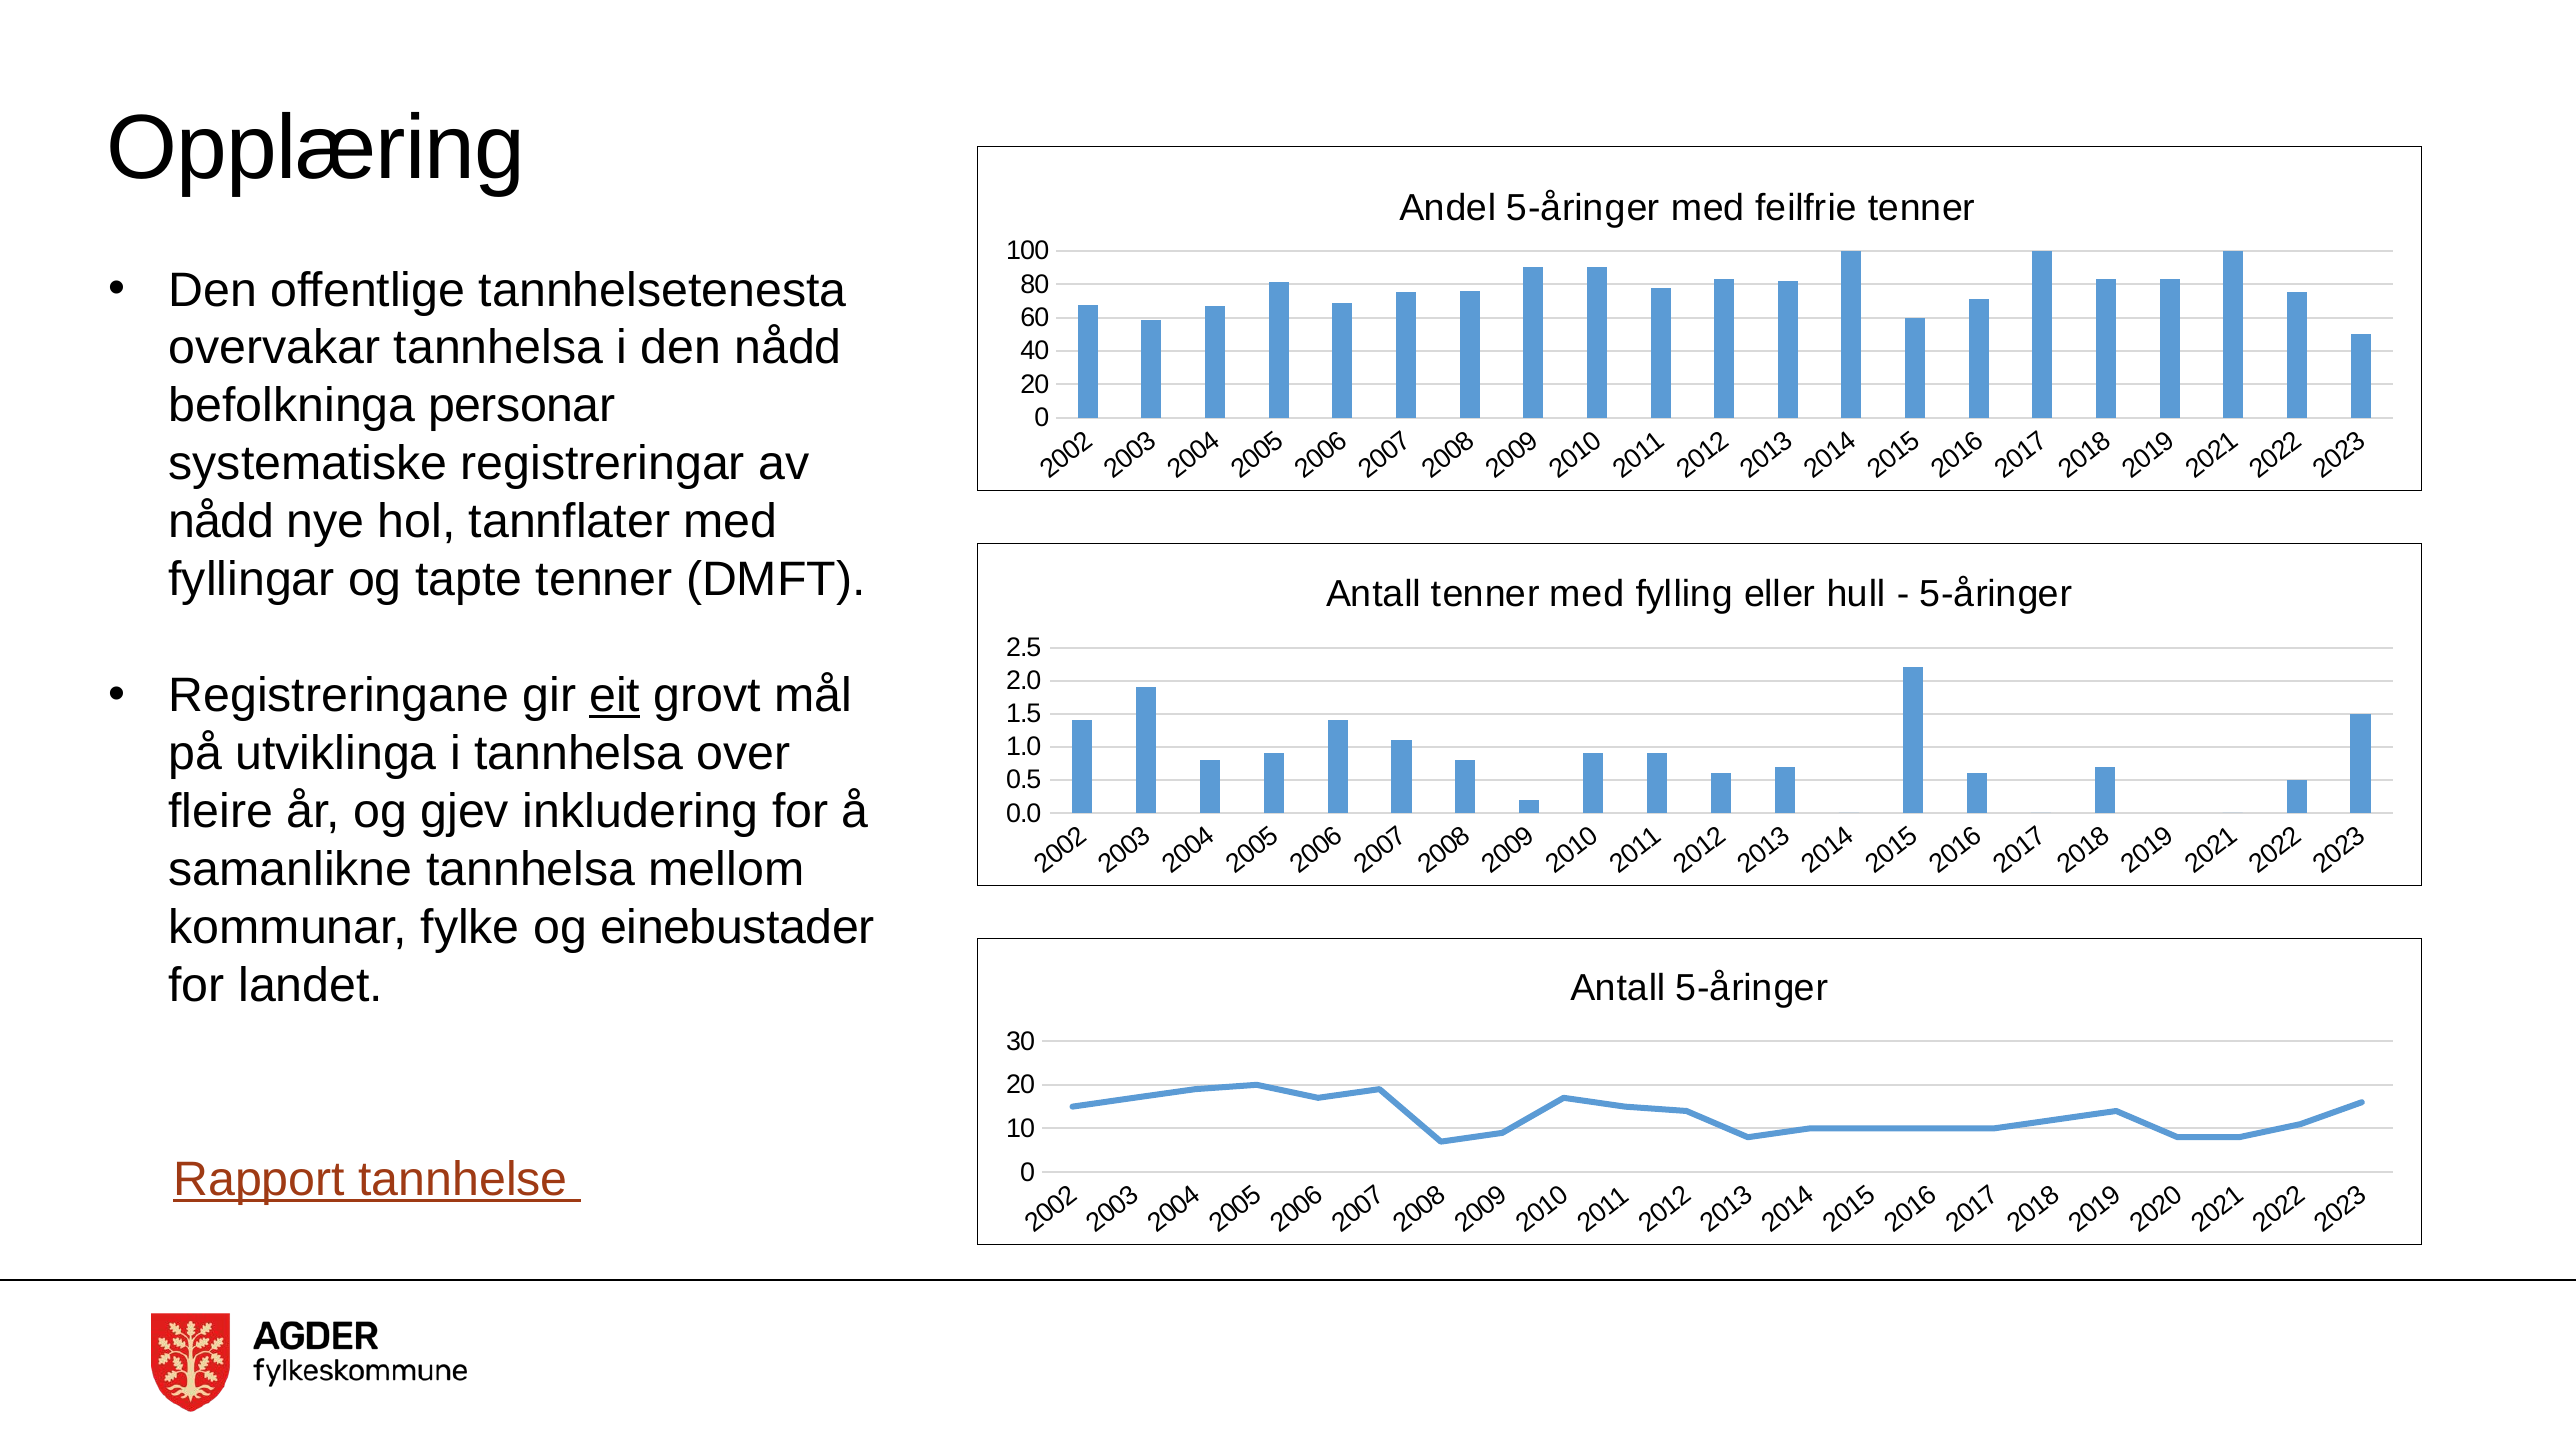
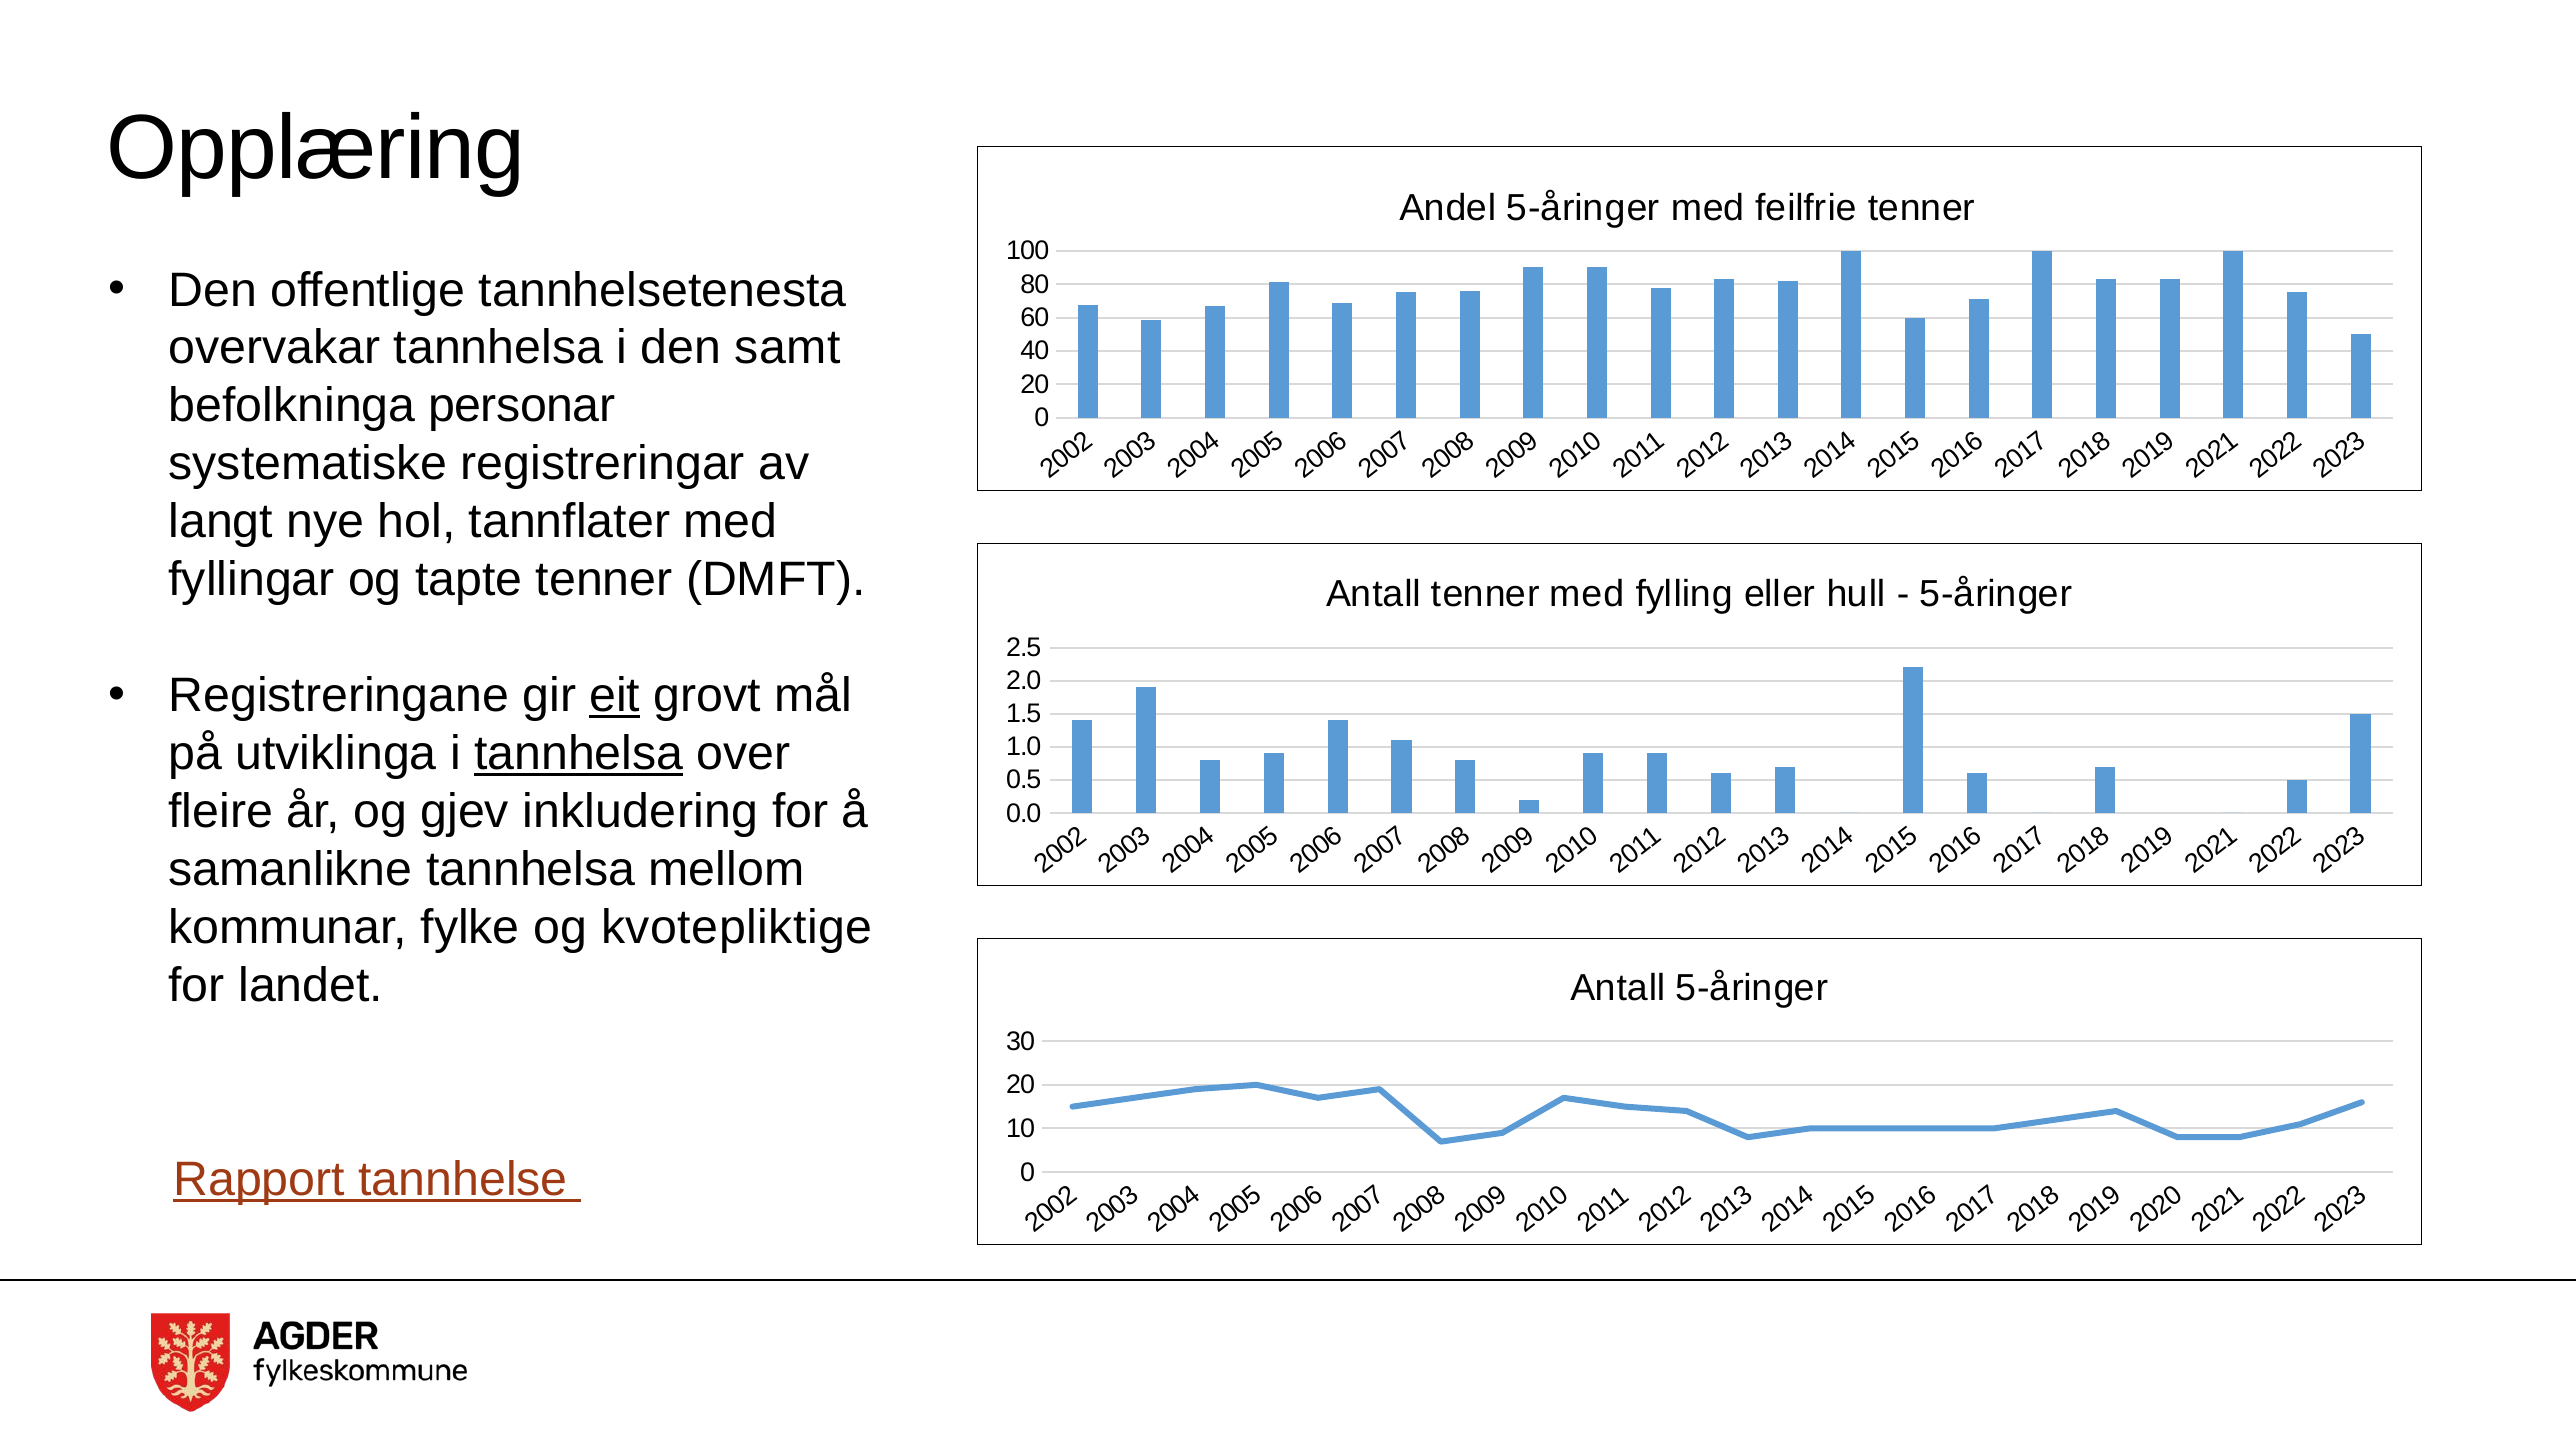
den nådd: nådd -> samt
nådd at (221, 522): nådd -> langt
tannhelsa at (579, 754) underline: none -> present
einebustader: einebustader -> kvotepliktige
